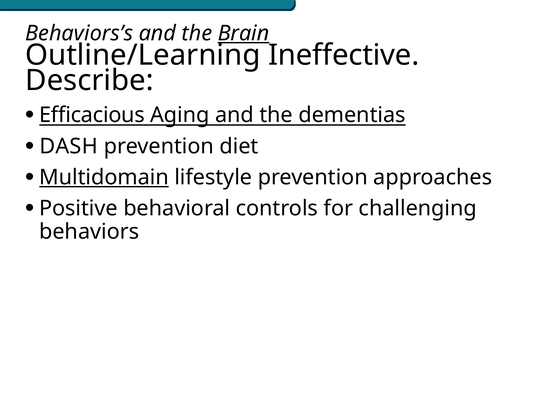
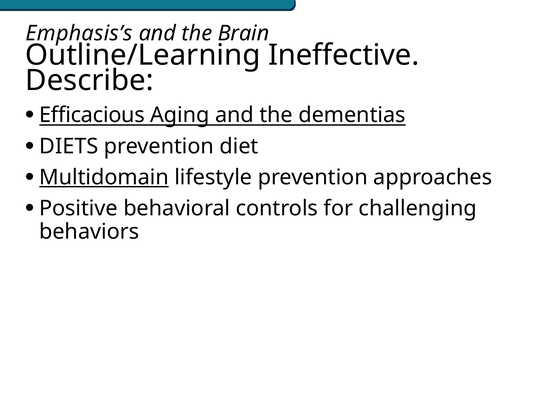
Behaviors’s: Behaviors’s -> Emphasis’s
Brain underline: present -> none
DASH: DASH -> DIETS
